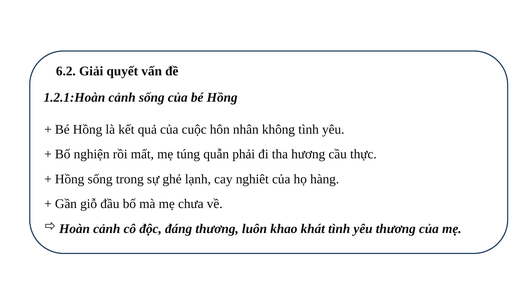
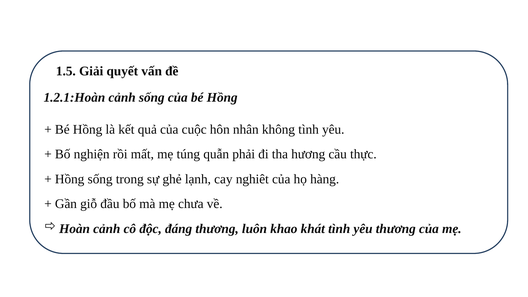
6.2: 6.2 -> 1.5
